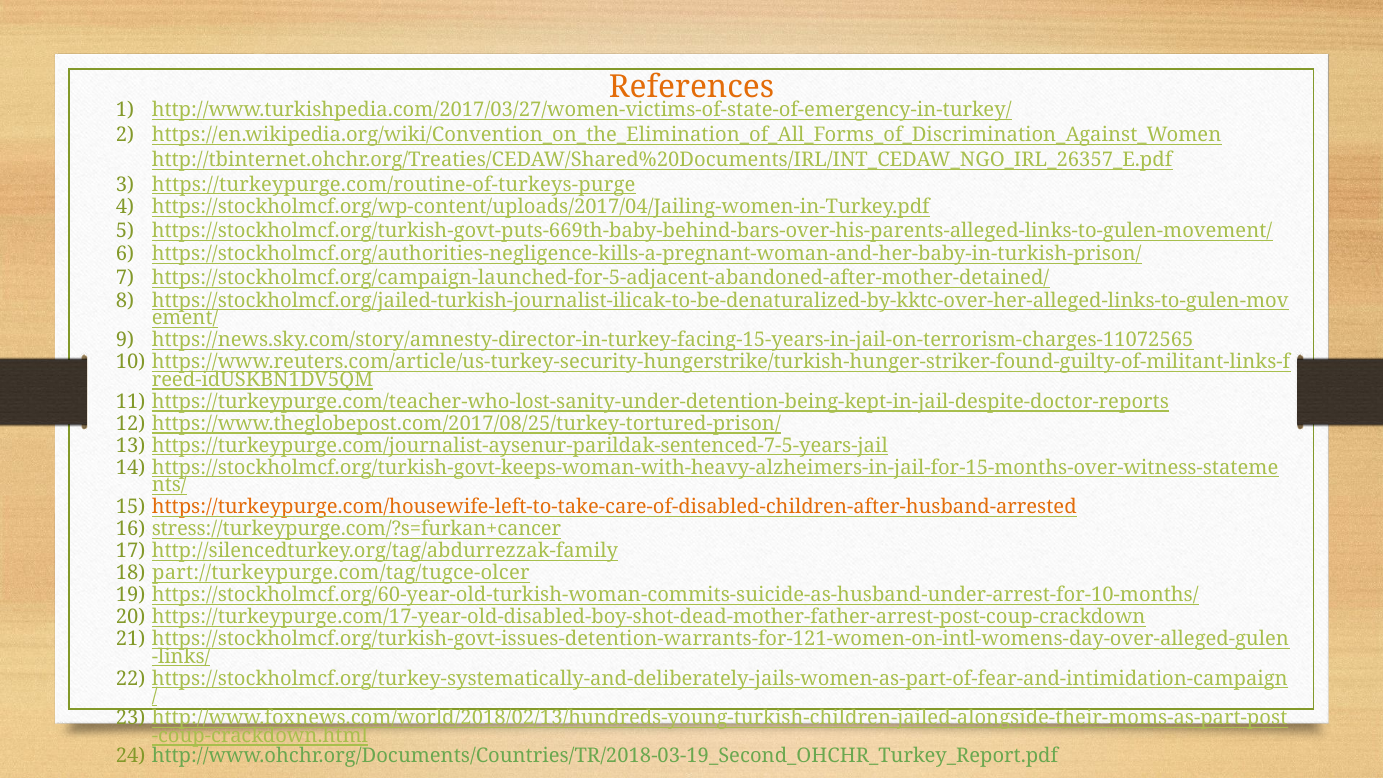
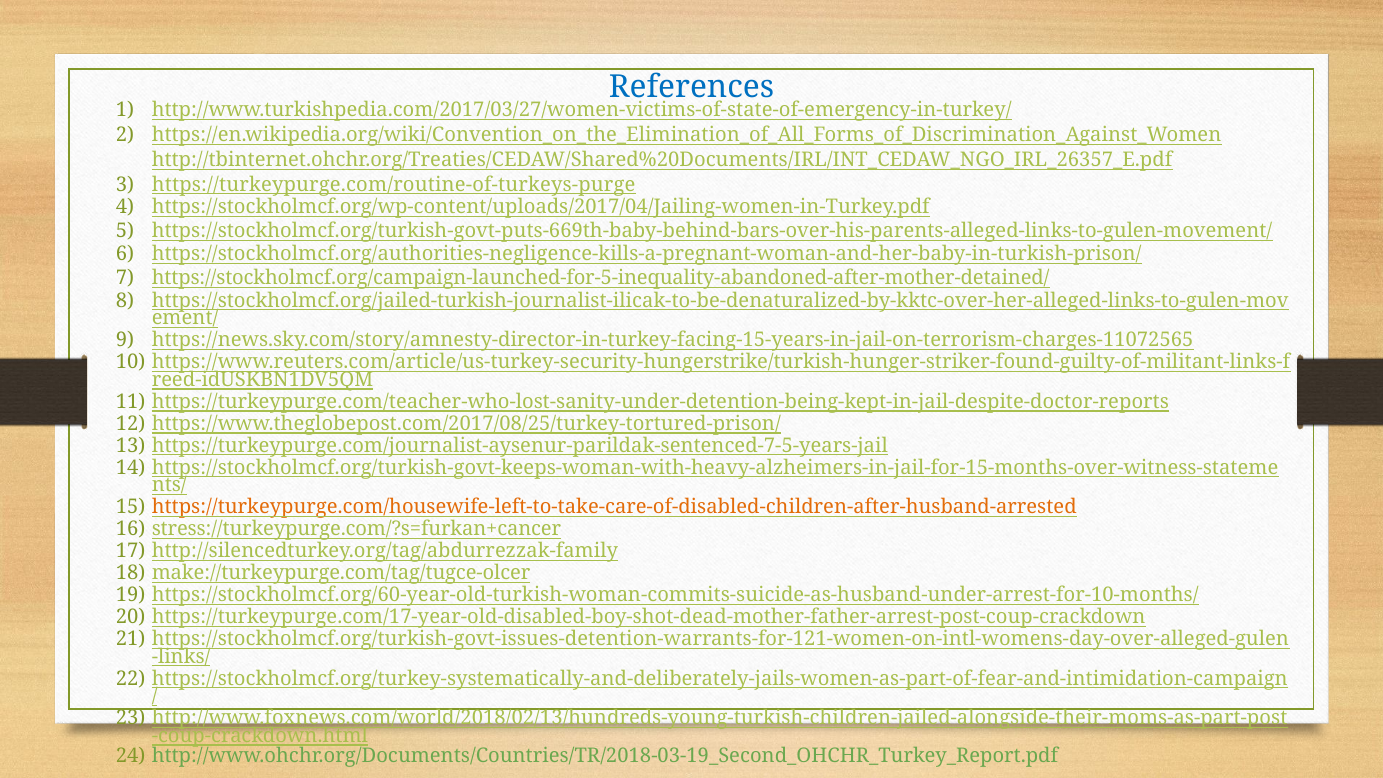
References colour: orange -> blue
https://stockholmcf.org/campaign-launched-for-5-adjacent-abandoned-after-mother-detained/: https://stockholmcf.org/campaign-launched-for-5-adjacent-abandoned-after-mother-detained/ -> https://stockholmcf.org/campaign-launched-for-5-inequality-abandoned-after-mother-detained/
part://turkeypurge.com/tag/tugce-olcer: part://turkeypurge.com/tag/tugce-olcer -> make://turkeypurge.com/tag/tugce-olcer
